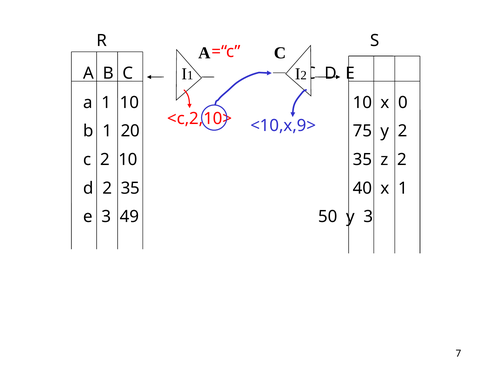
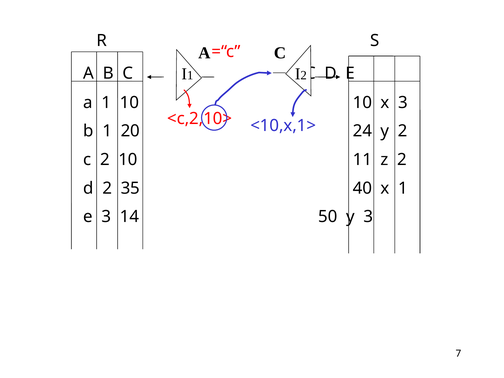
x 0: 0 -> 3
<10,x,9>: <10,x,9> -> <10,x,1>
75: 75 -> 24
10 35: 35 -> 11
49: 49 -> 14
